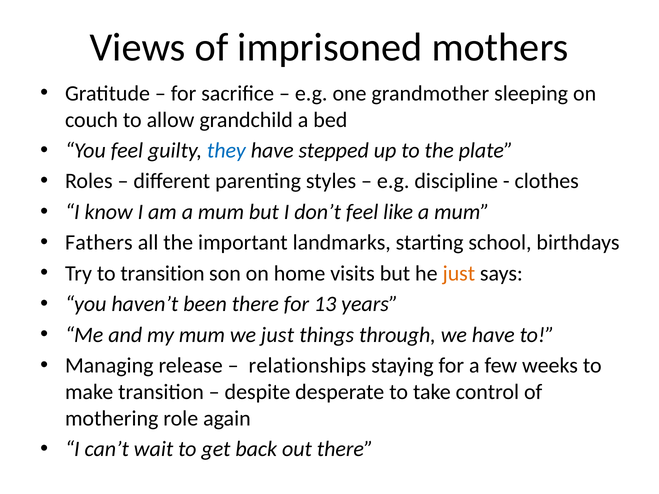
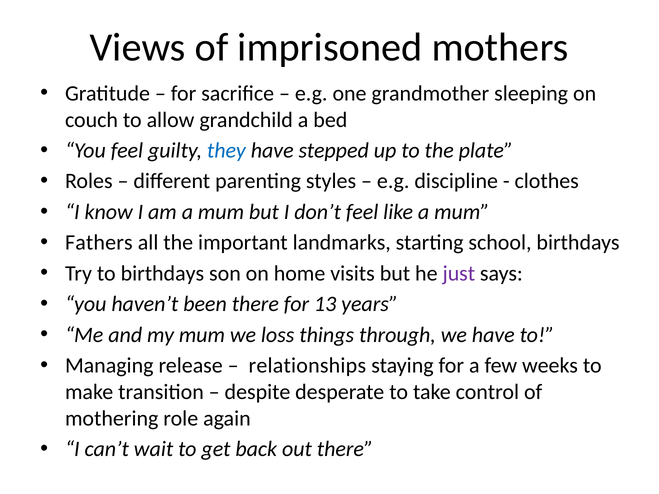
to transition: transition -> birthdays
just at (459, 274) colour: orange -> purple
we just: just -> loss
